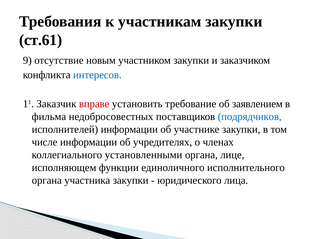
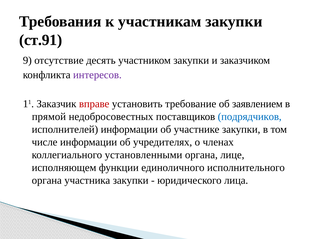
ст.61: ст.61 -> ст.91
новым: новым -> десять
интересов colour: blue -> purple
фильма: фильма -> прямой
